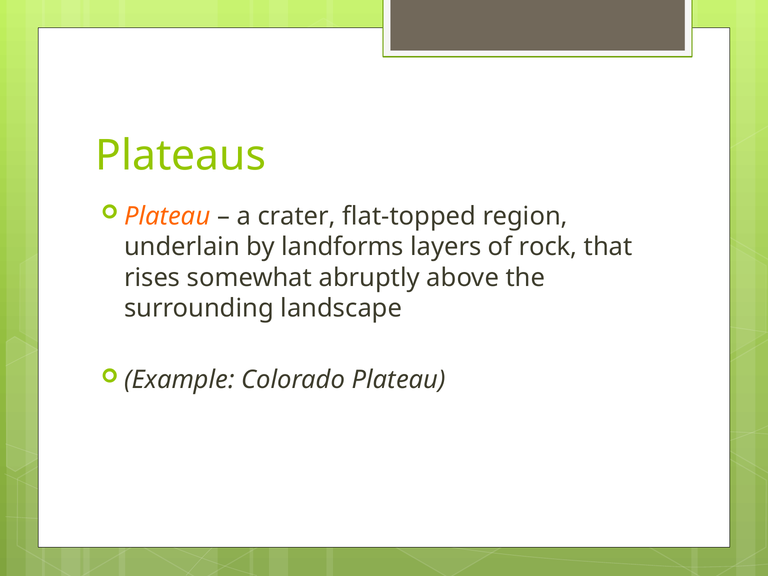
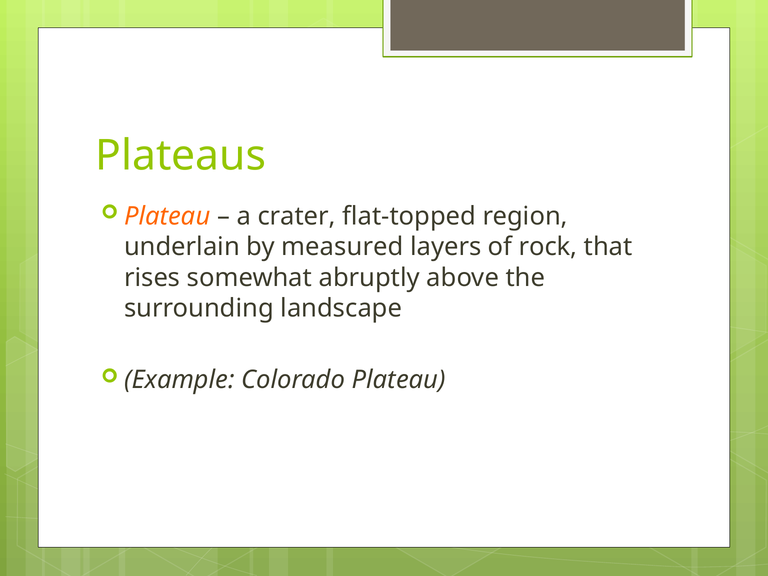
landforms: landforms -> measured
